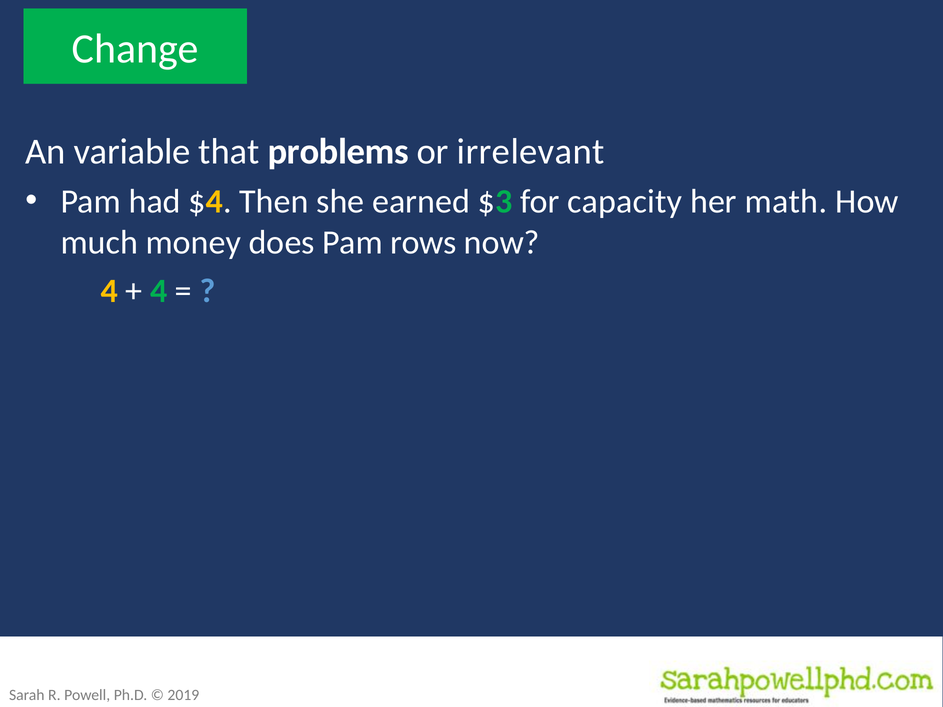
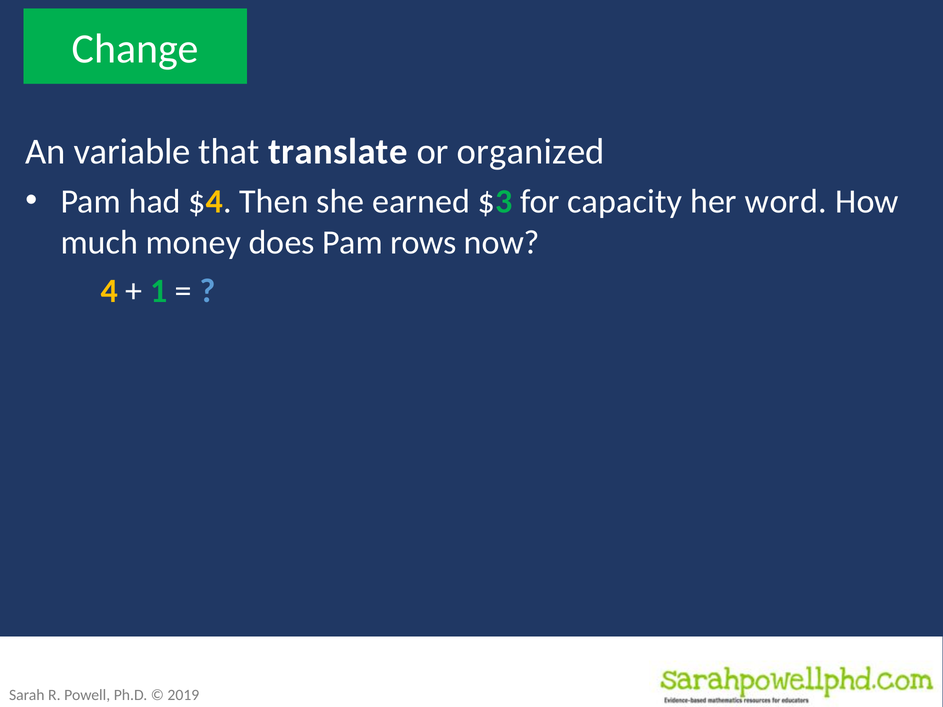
problems: problems -> translate
irrelevant: irrelevant -> organized
math: math -> word
4 at (159, 291): 4 -> 1
